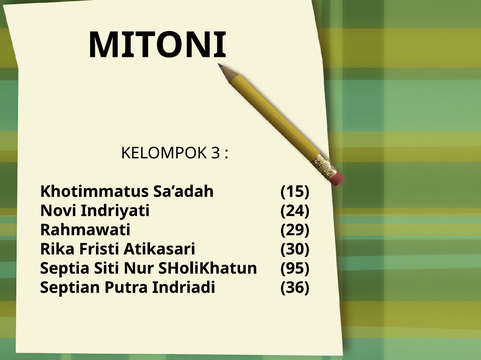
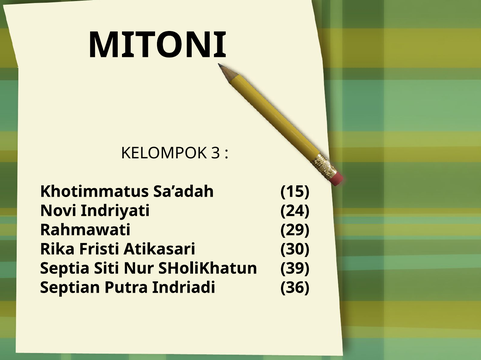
95: 95 -> 39
